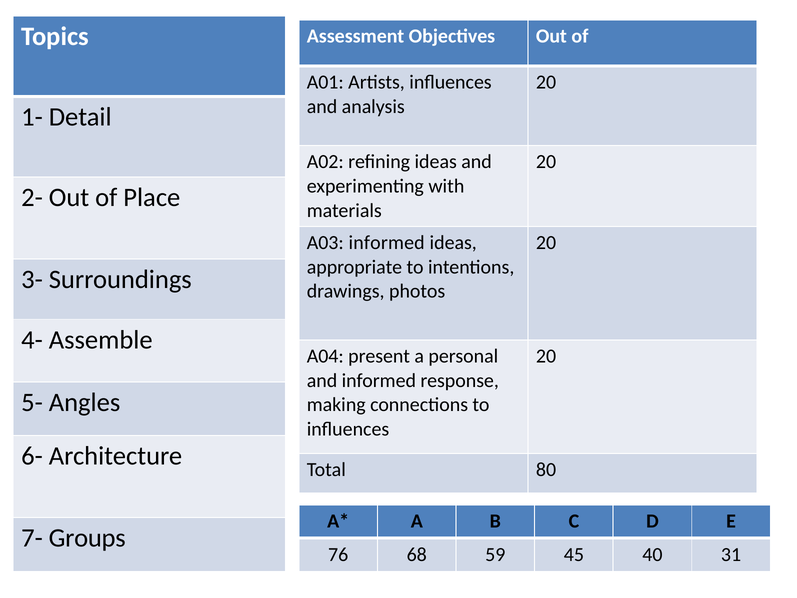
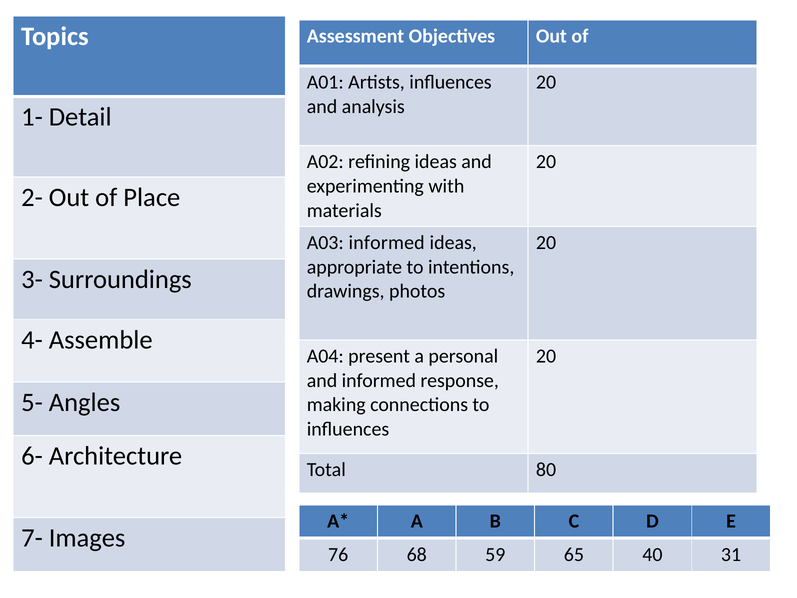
Groups: Groups -> Images
45: 45 -> 65
